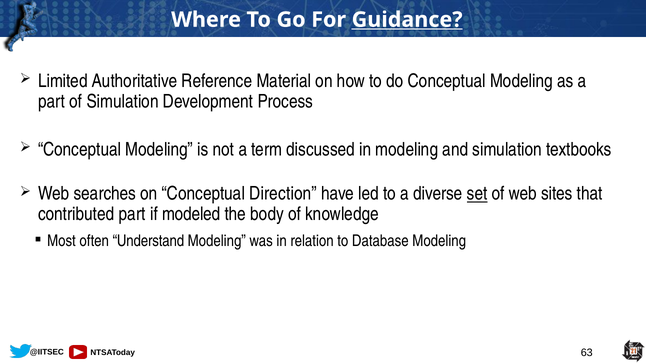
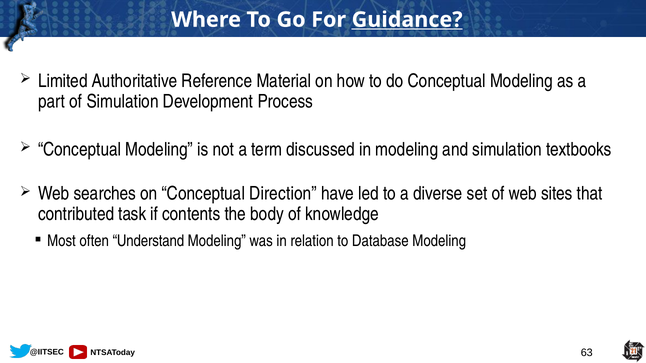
set underline: present -> none
contributed part: part -> task
modeled: modeled -> contents
